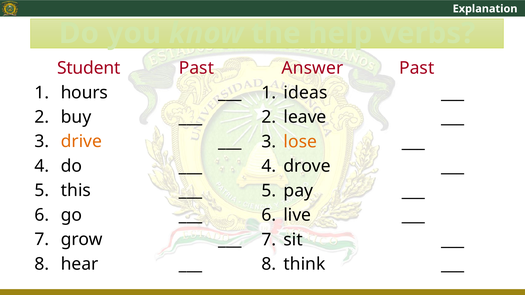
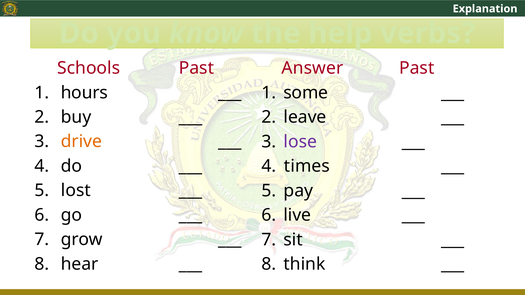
Student: Student -> Schools
ideas: ideas -> some
lose colour: orange -> purple
drove: drove -> times
this: this -> lost
